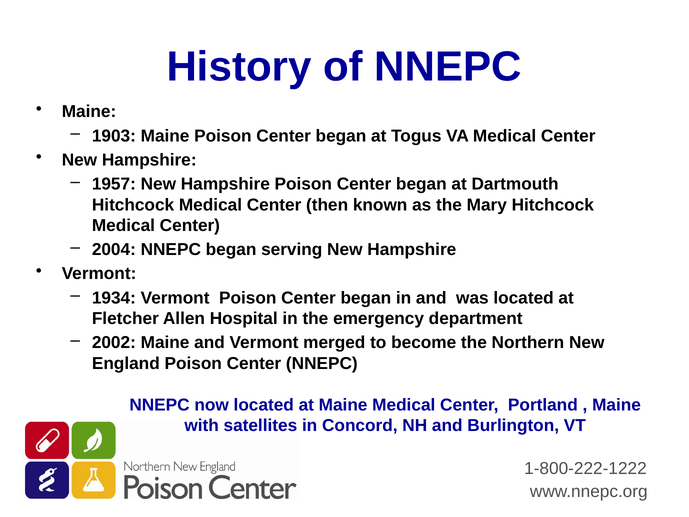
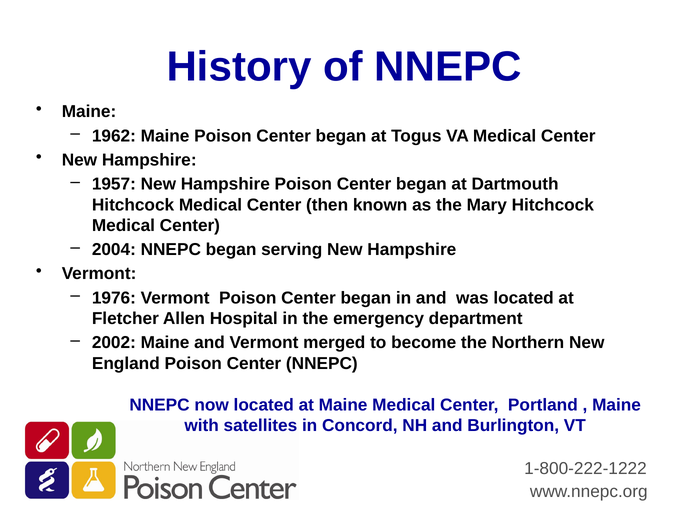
1903: 1903 -> 1962
1934: 1934 -> 1976
